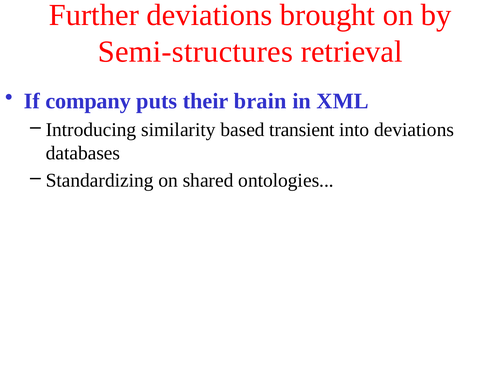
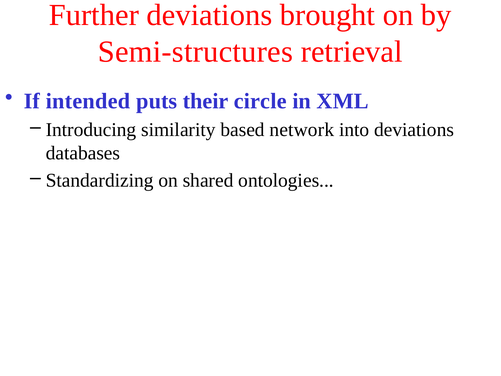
company: company -> intended
brain: brain -> circle
transient: transient -> network
